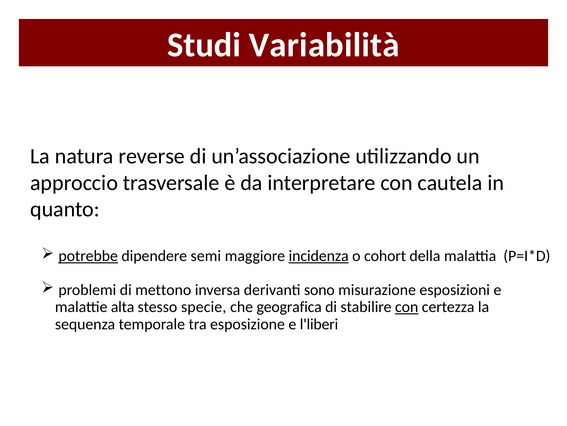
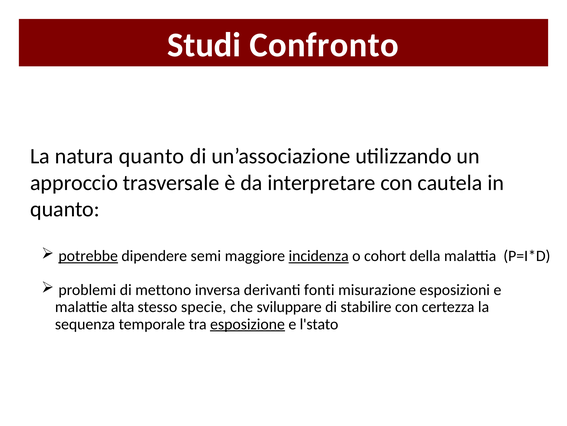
Variabilità: Variabilità -> Confronto
natura reverse: reverse -> quanto
sono: sono -> fonti
geografica: geografica -> sviluppare
con at (407, 307) underline: present -> none
esposizione underline: none -> present
l'liberi: l'liberi -> l'stato
